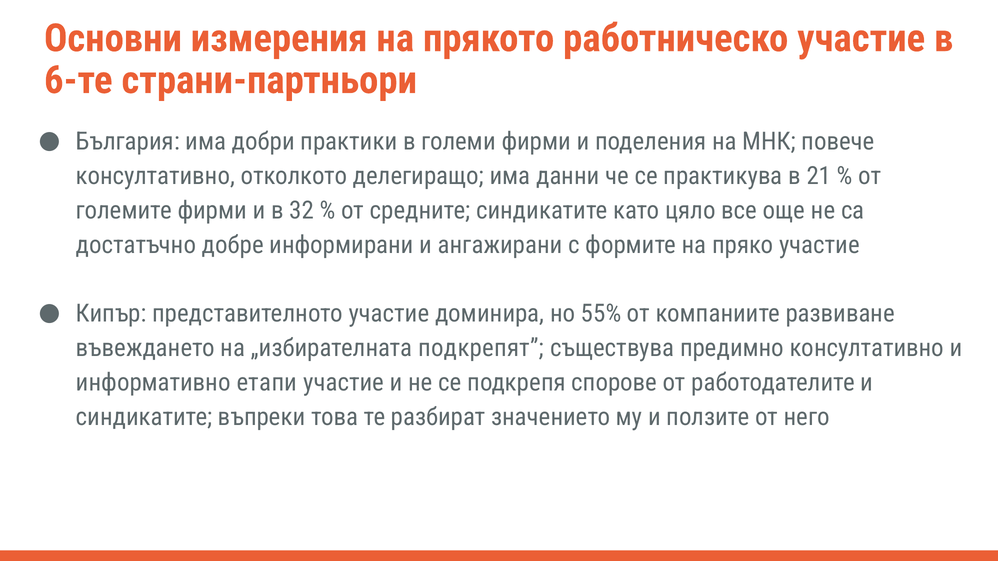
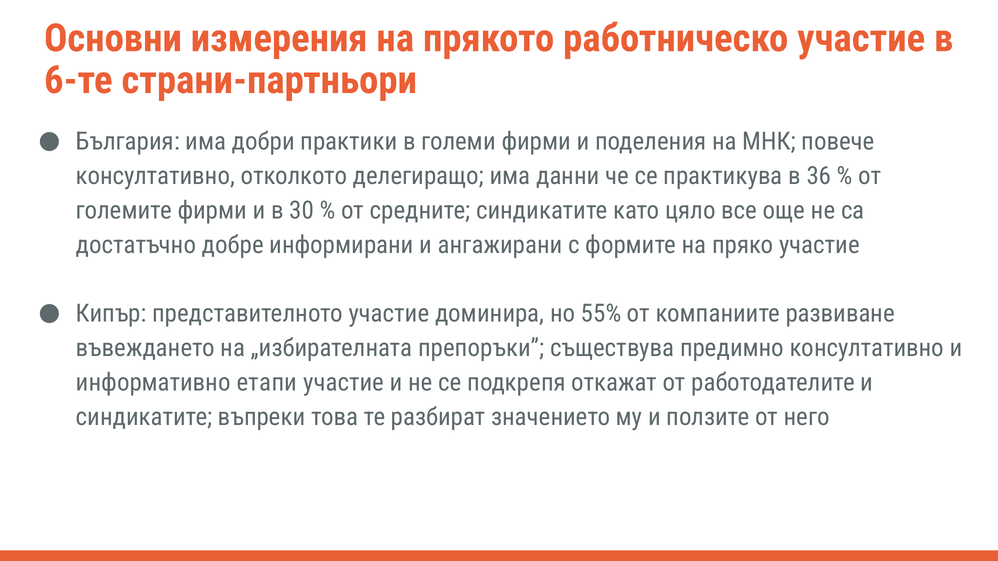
21: 21 -> 36
32: 32 -> 30
подкрепят: подкрепят -> препоръки
спорове: спорове -> откажат
